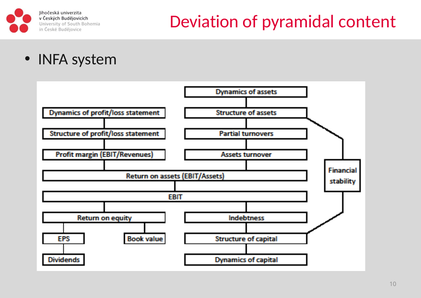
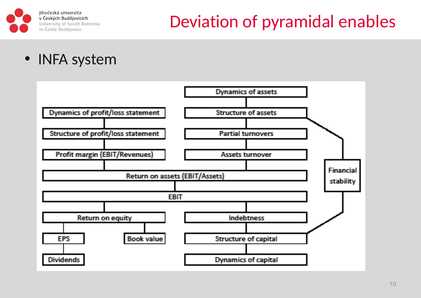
content: content -> enables
